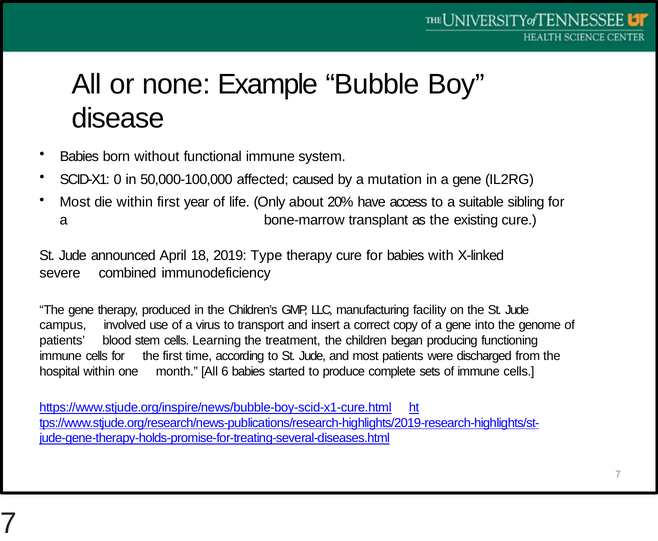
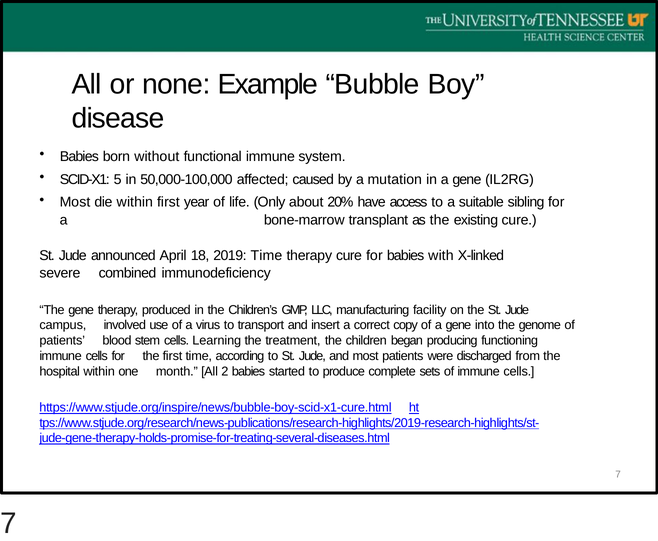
0: 0 -> 5
2019 Type: Type -> Time
6: 6 -> 2
